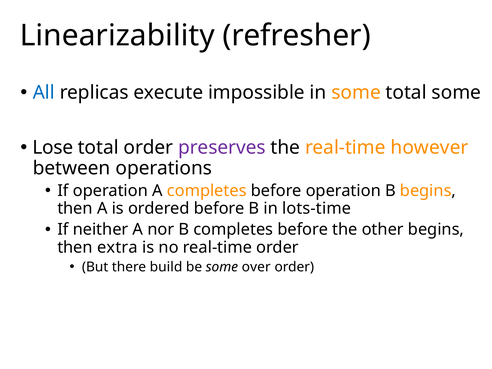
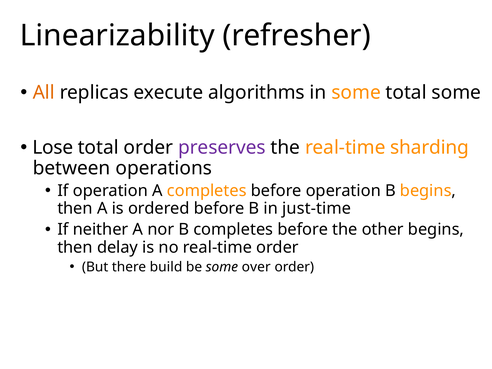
All colour: blue -> orange
impossible: impossible -> algorithms
however: however -> sharding
lots-time: lots-time -> just-time
extra: extra -> delay
